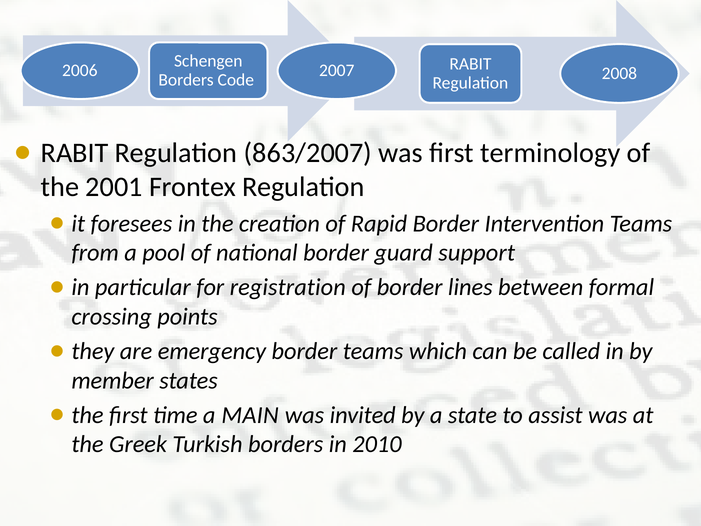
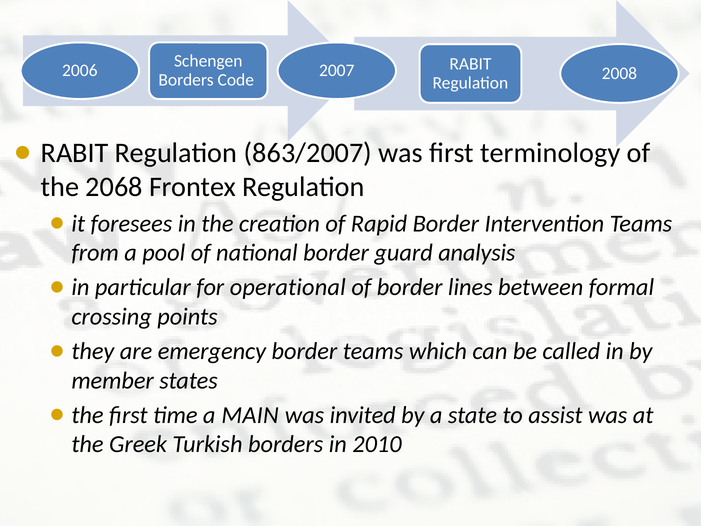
2001: 2001 -> 2068
support: support -> analysis
registration: registration -> operational
